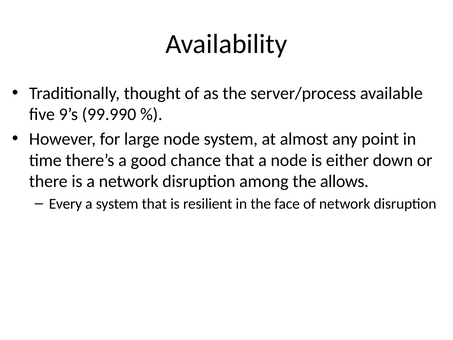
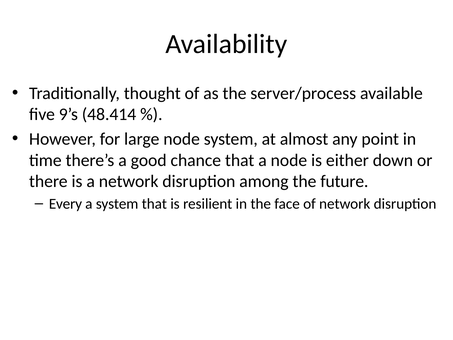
99.990: 99.990 -> 48.414
allows: allows -> future
